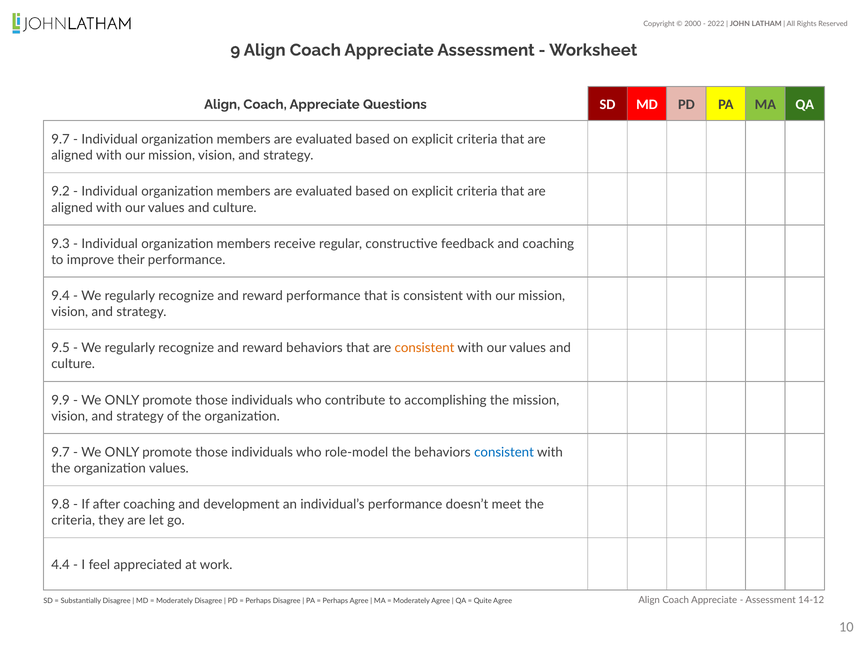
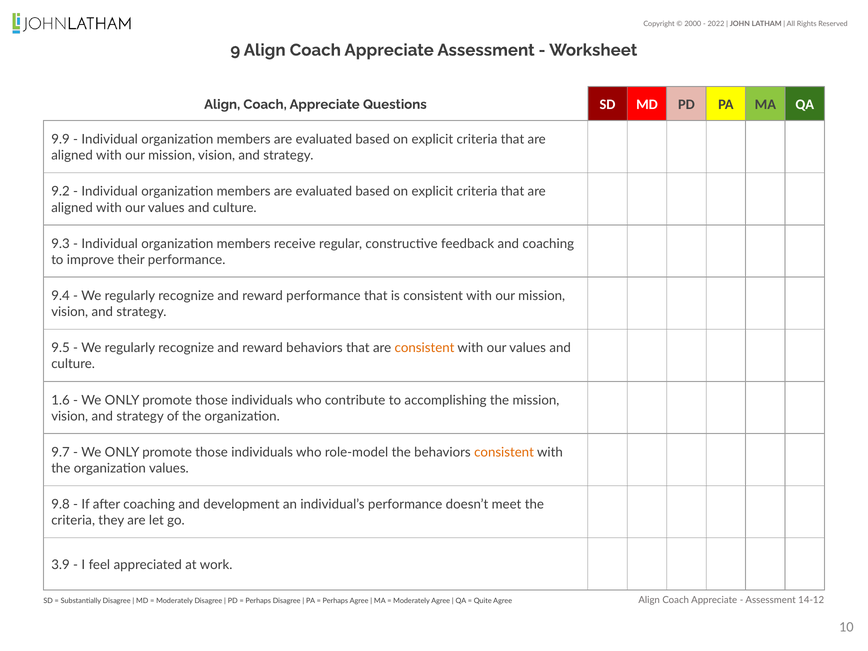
9.7 at (61, 139): 9.7 -> 9.9
9.9: 9.9 -> 1.6
consistent at (504, 452) colour: blue -> orange
4.4: 4.4 -> 3.9
